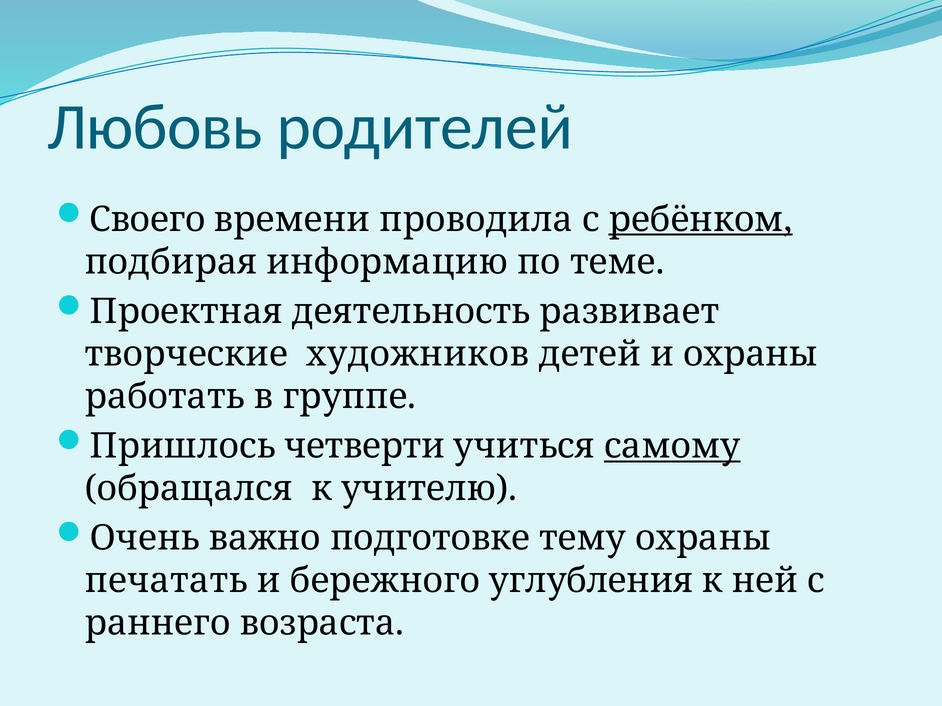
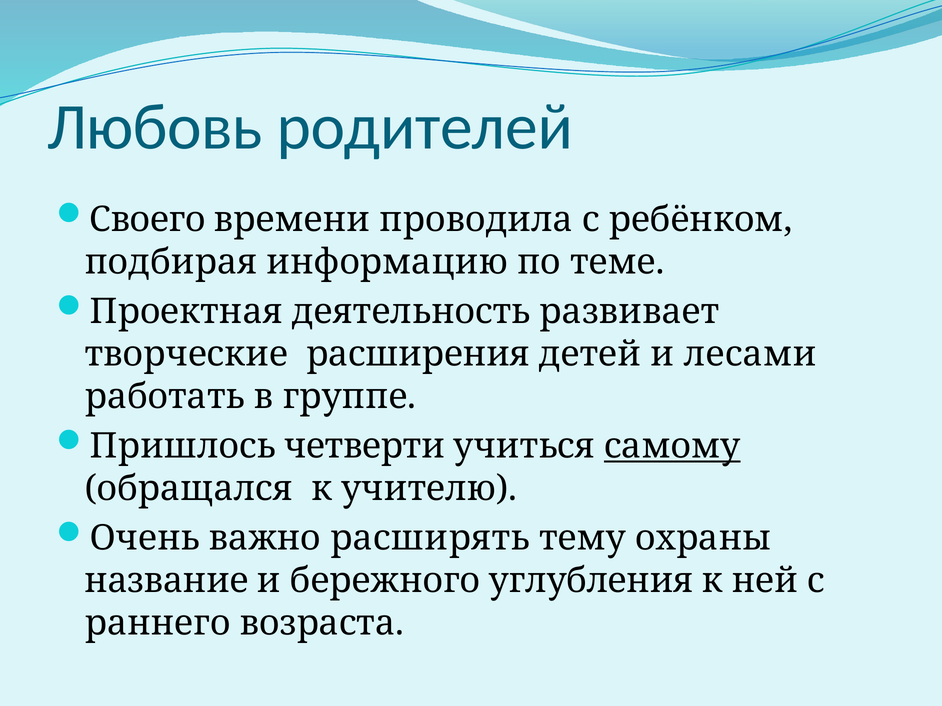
ребёнком underline: present -> none
художников: художников -> расширения
и охраны: охраны -> лесами
подготовке: подготовке -> расширять
печатать: печатать -> название
